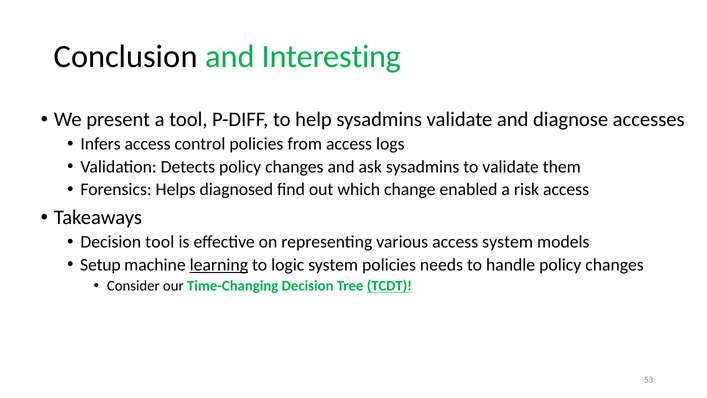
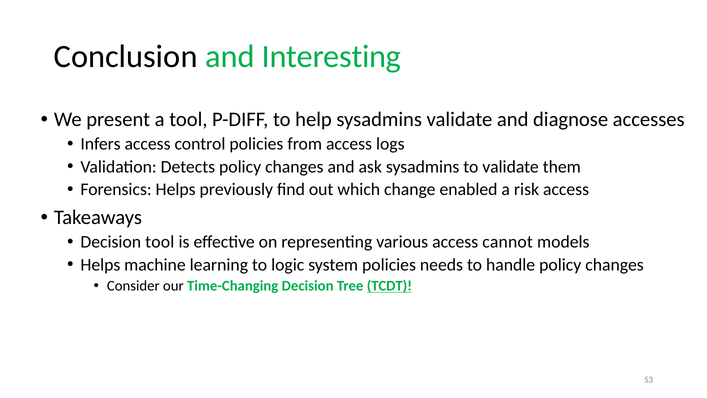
diagnosed: diagnosed -> previously
access system: system -> cannot
Setup at (100, 264): Setup -> Helps
learning underline: present -> none
